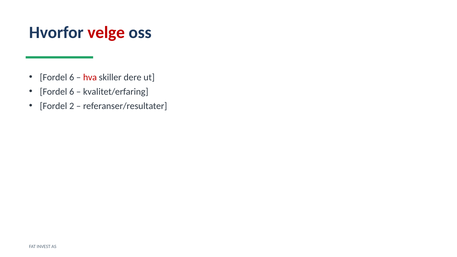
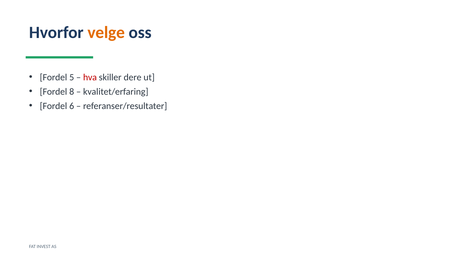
velge colour: red -> orange
6 at (72, 77): 6 -> 5
6 at (72, 92): 6 -> 8
2: 2 -> 6
